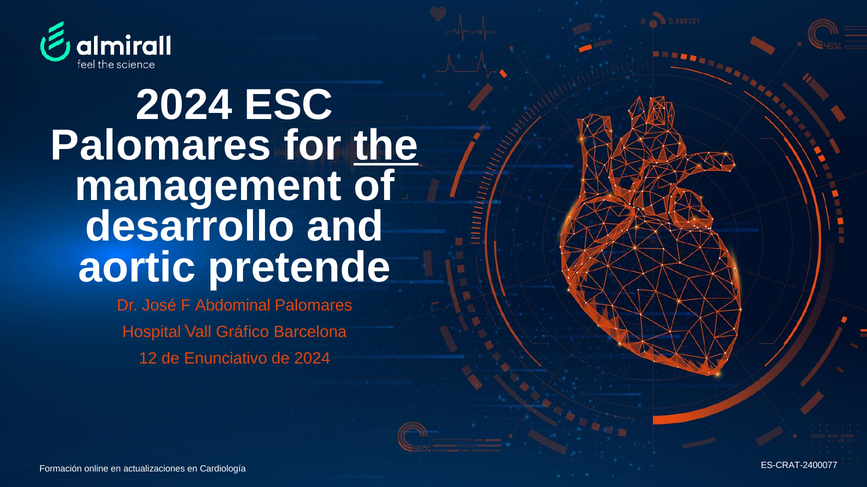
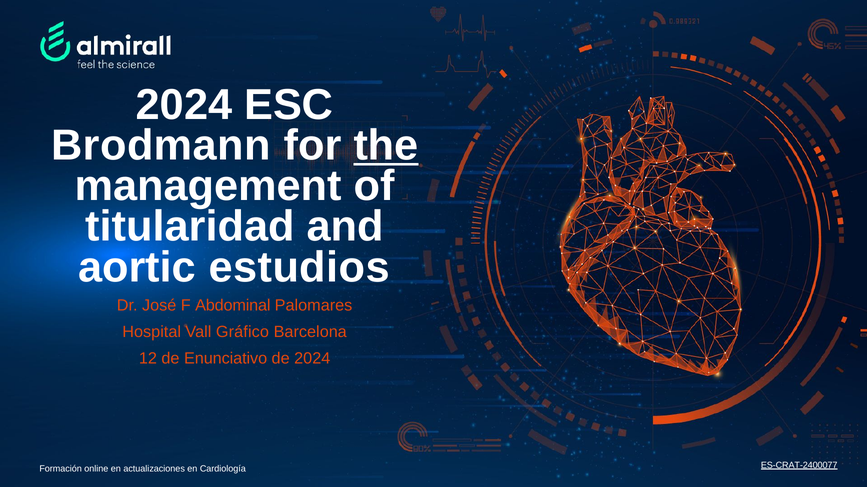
Palomares at (161, 146): Palomares -> Brodmann
desarrollo: desarrollo -> titularidad
pretende: pretende -> estudios
ES-CRAT-2400077 underline: none -> present
